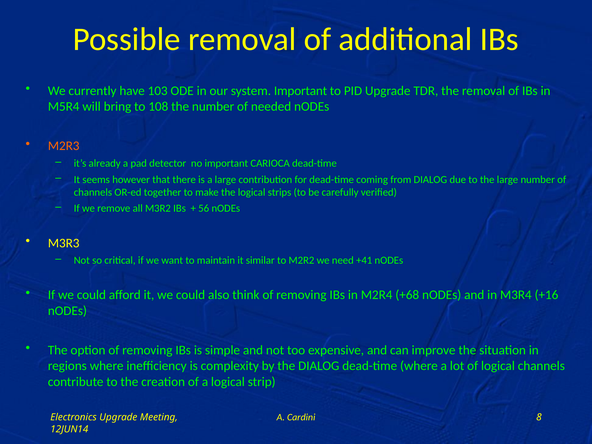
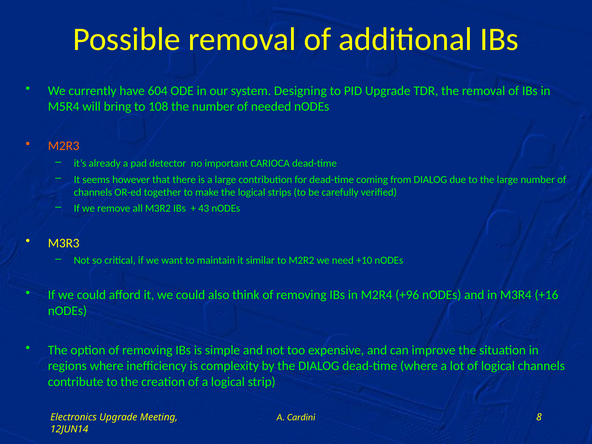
103: 103 -> 604
system Important: Important -> Designing
56: 56 -> 43
+41: +41 -> +10
+68: +68 -> +96
